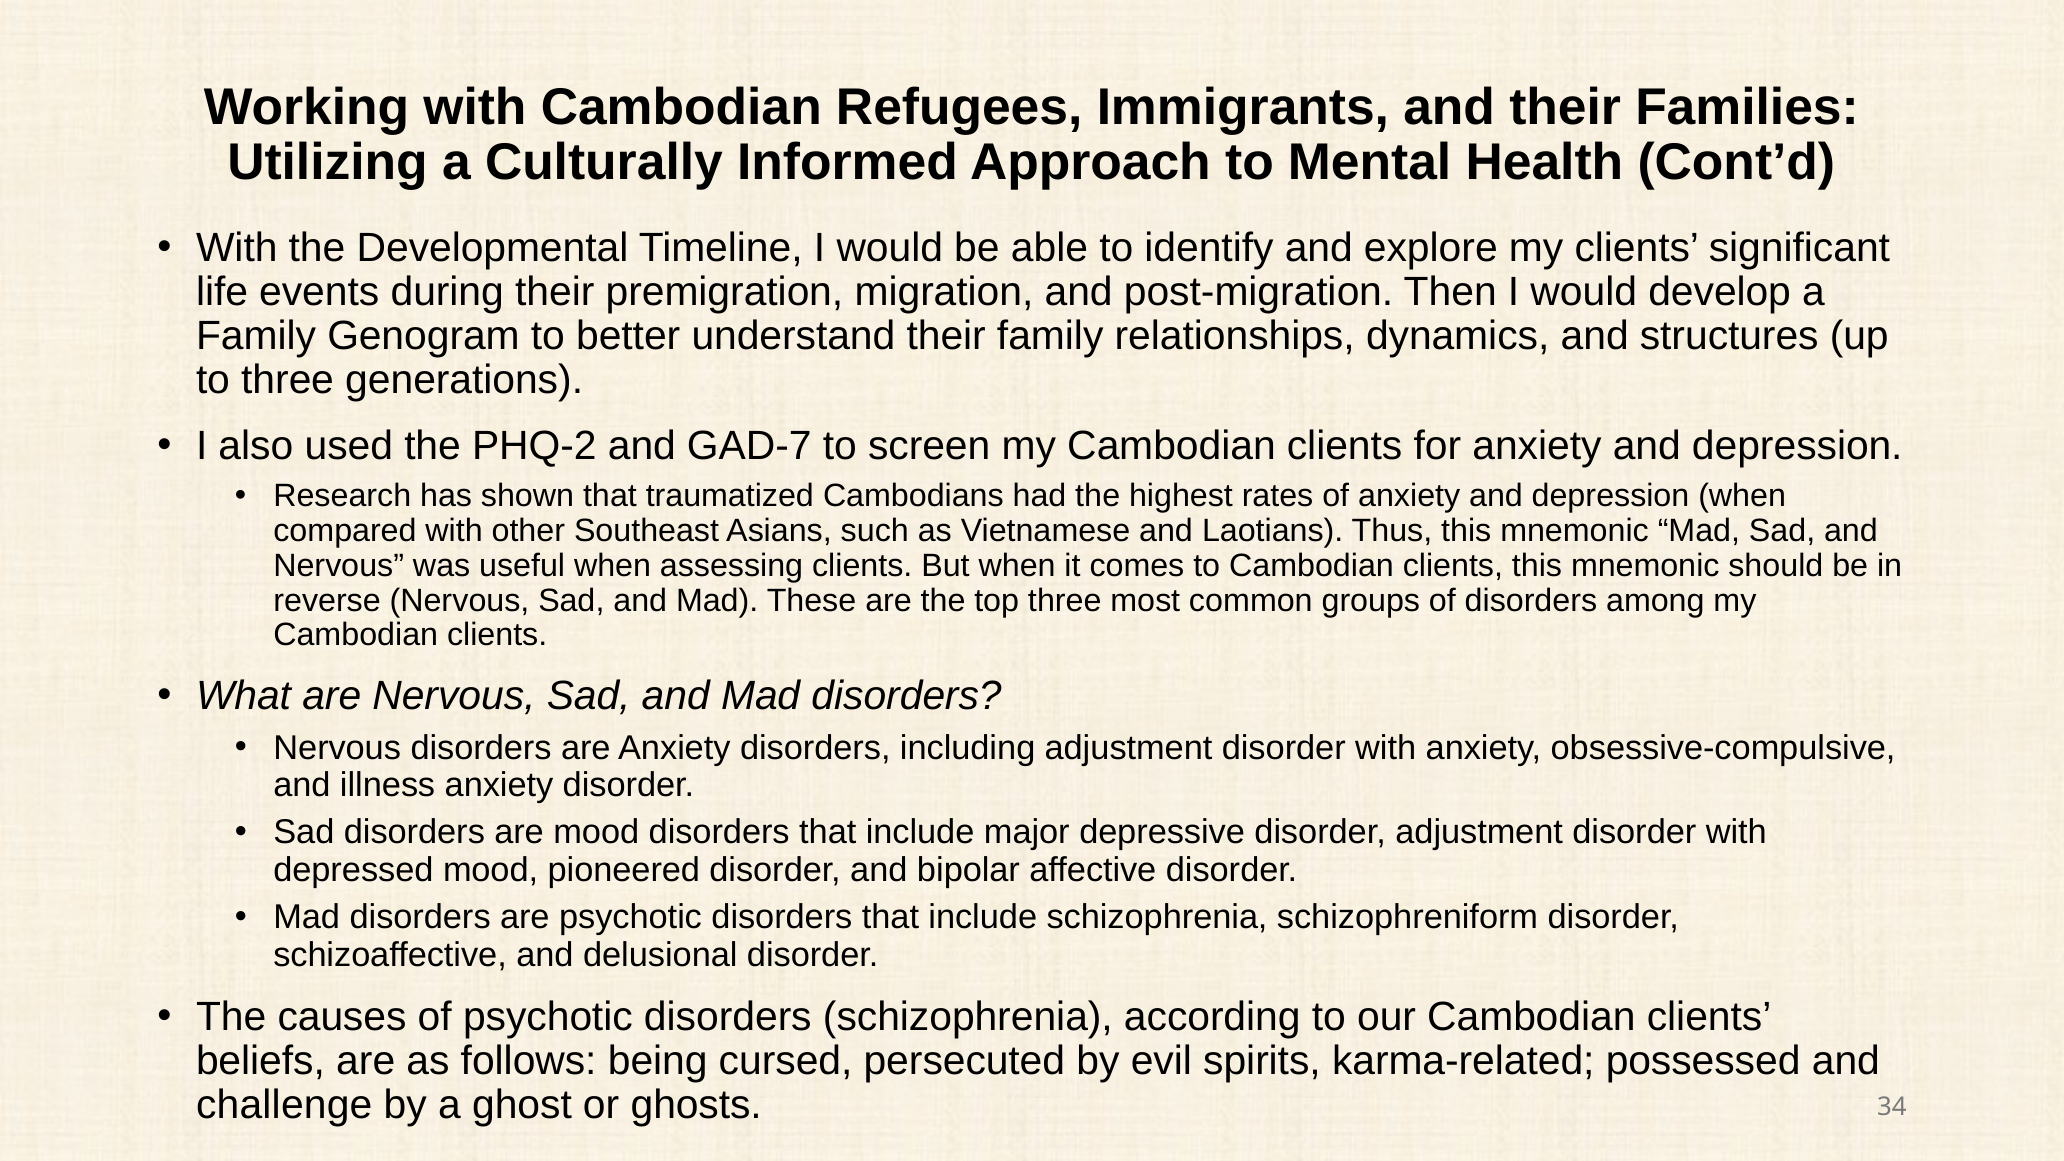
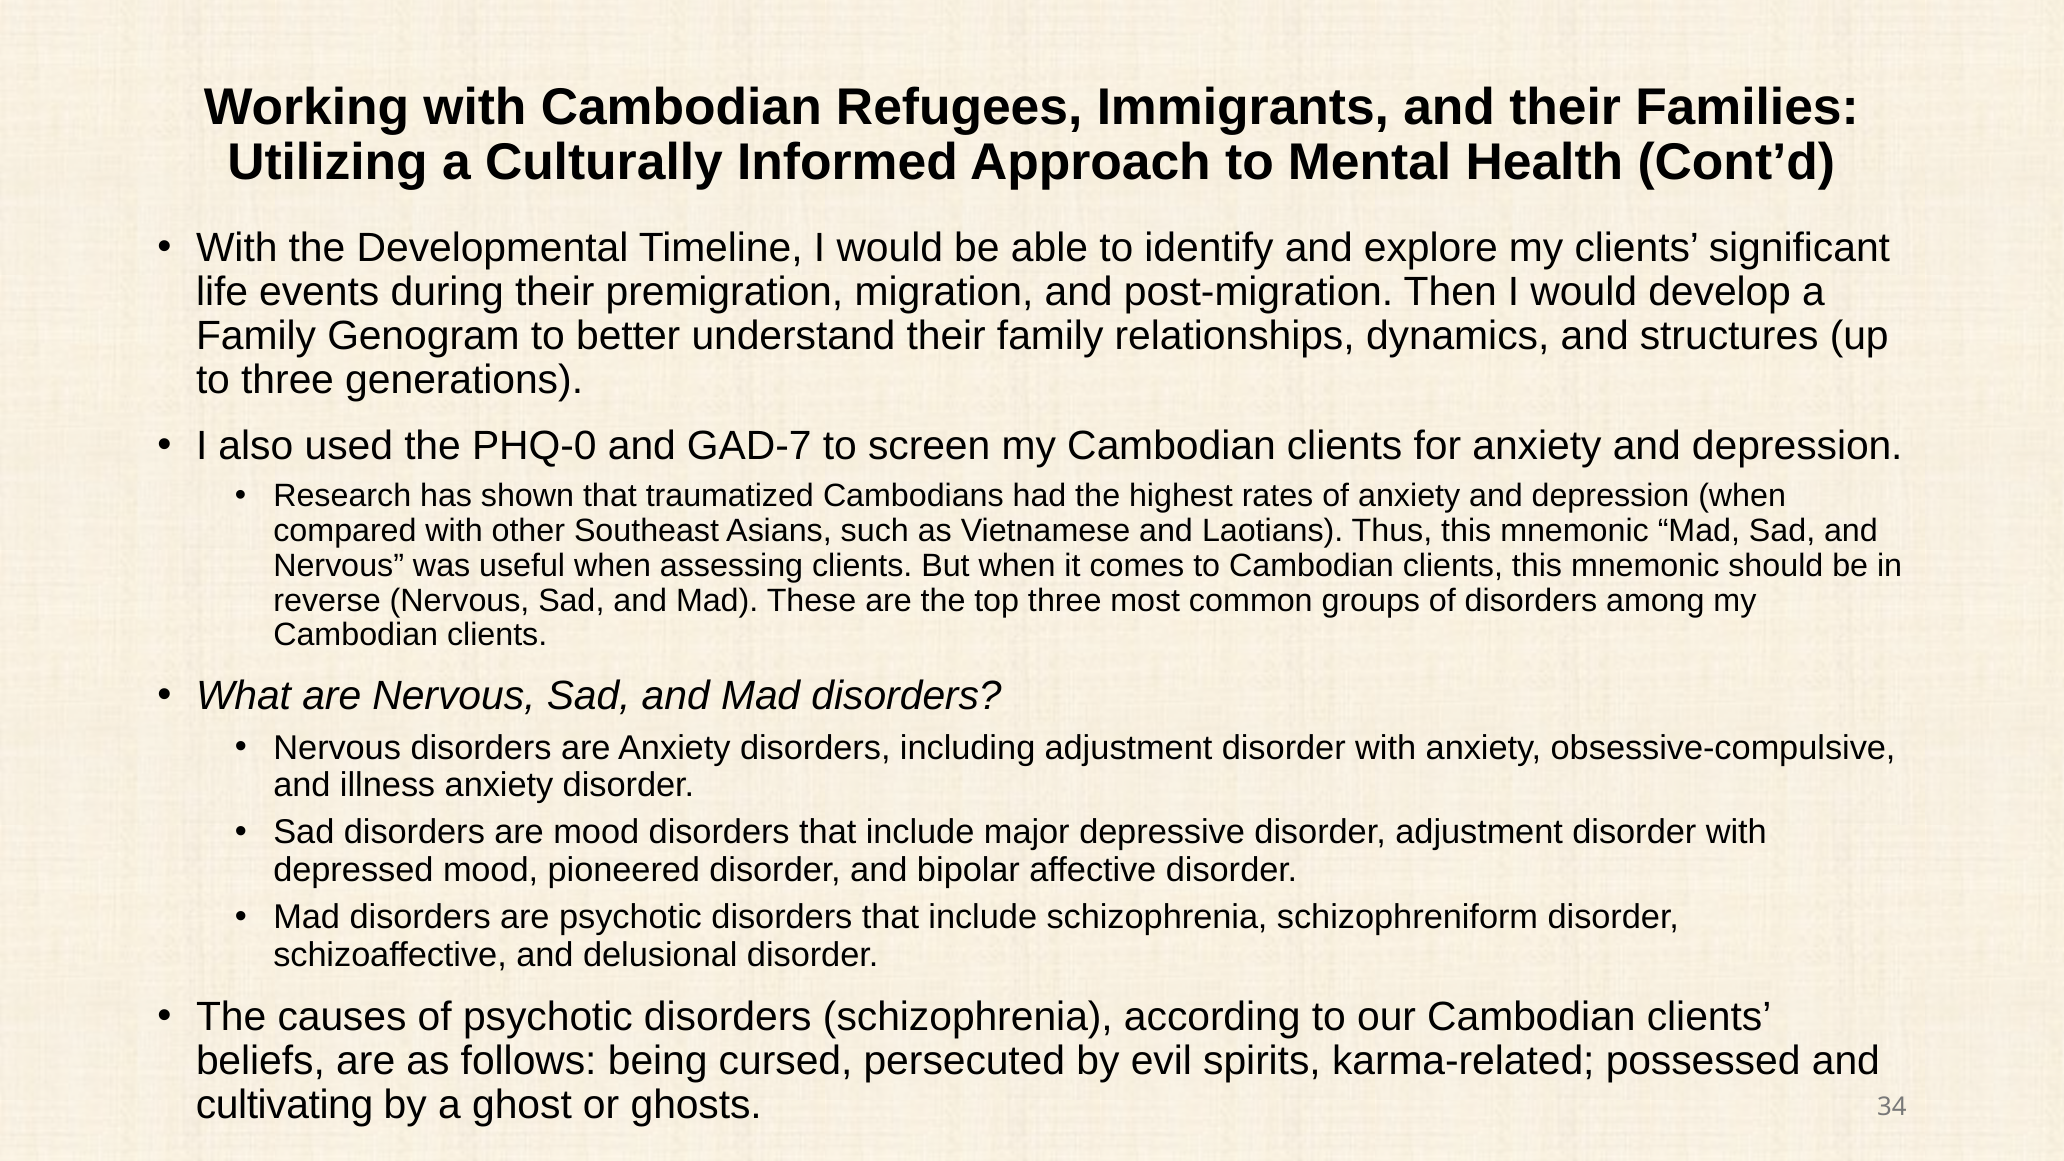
PHQ-2: PHQ-2 -> PHQ-0
challenge: challenge -> cultivating
